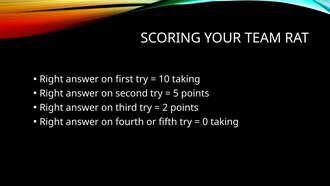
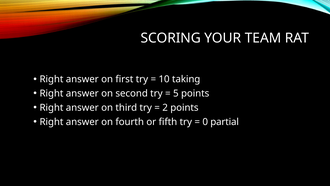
0 taking: taking -> partial
